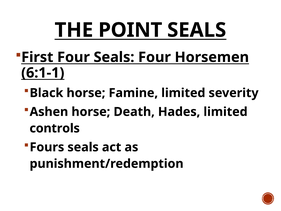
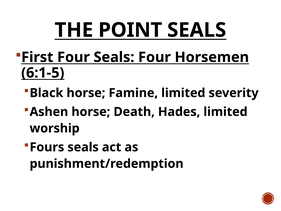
6:1-1: 6:1-1 -> 6:1-5
controls: controls -> worship
